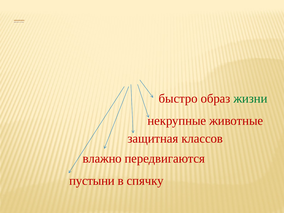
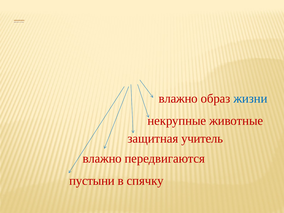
быстро at (178, 99): быстро -> влажно
жизни at (250, 99) colour: green -> blue
классов: классов -> учитель
